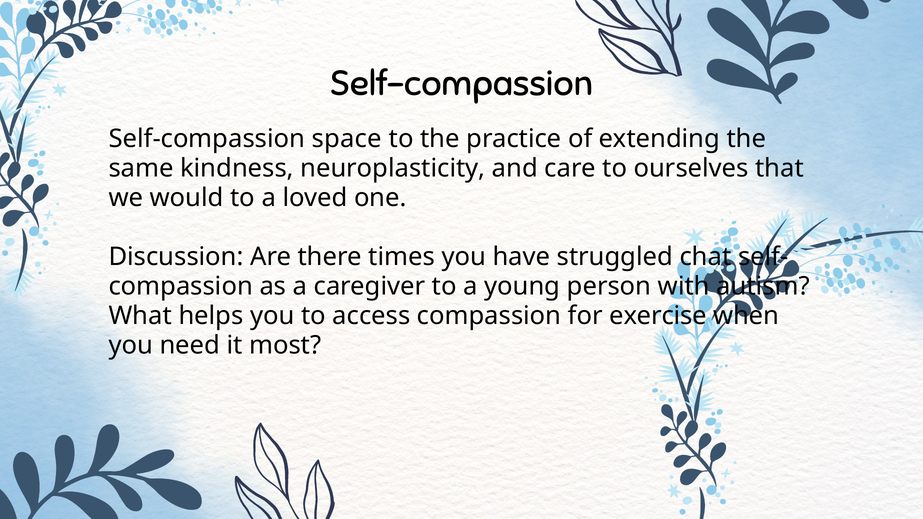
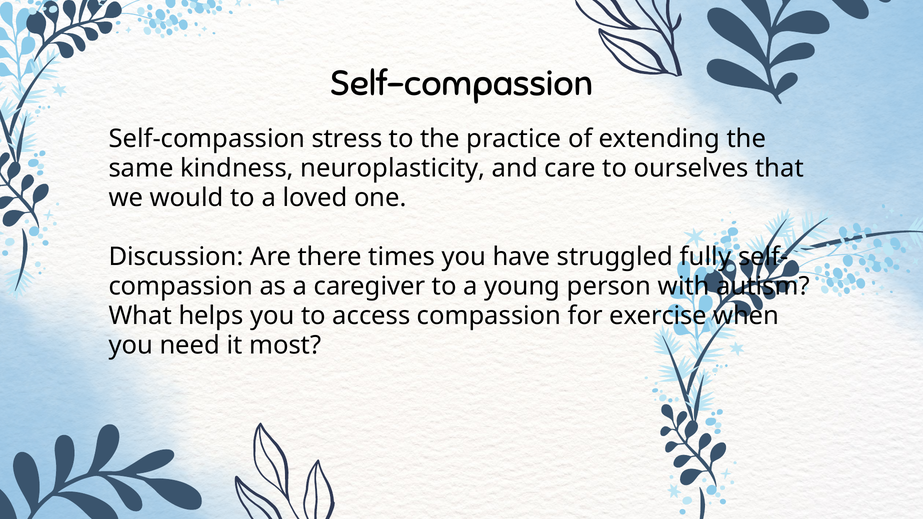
space: space -> stress
chat: chat -> fully
